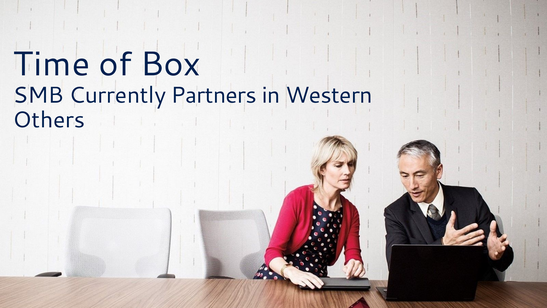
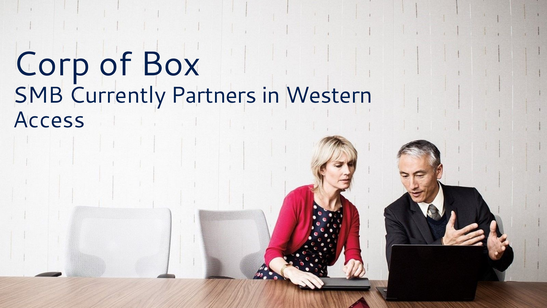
Time: Time -> Corp
Others: Others -> Access
